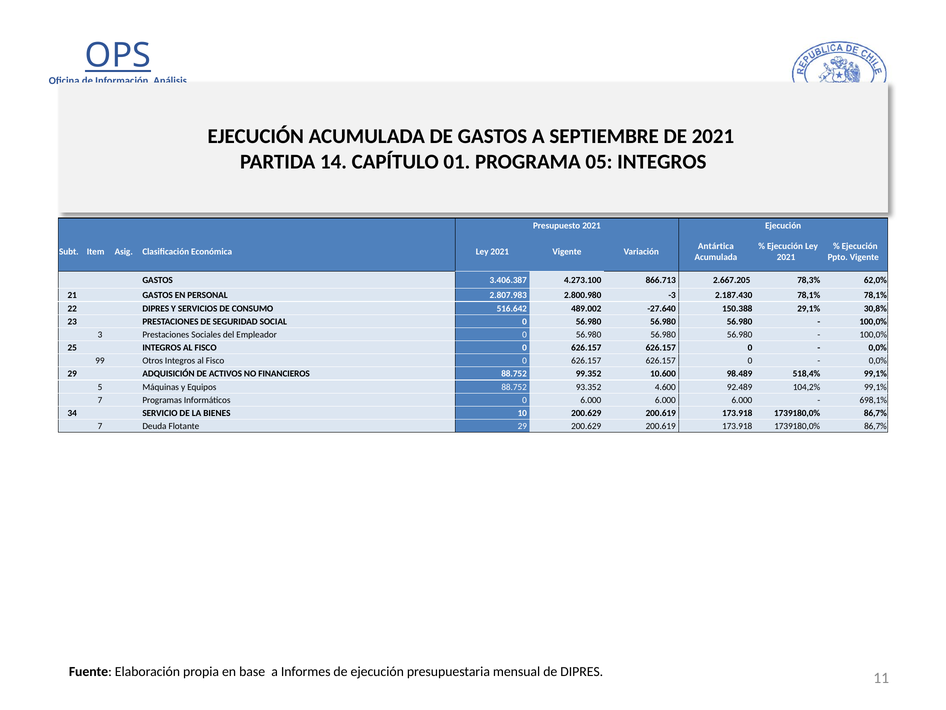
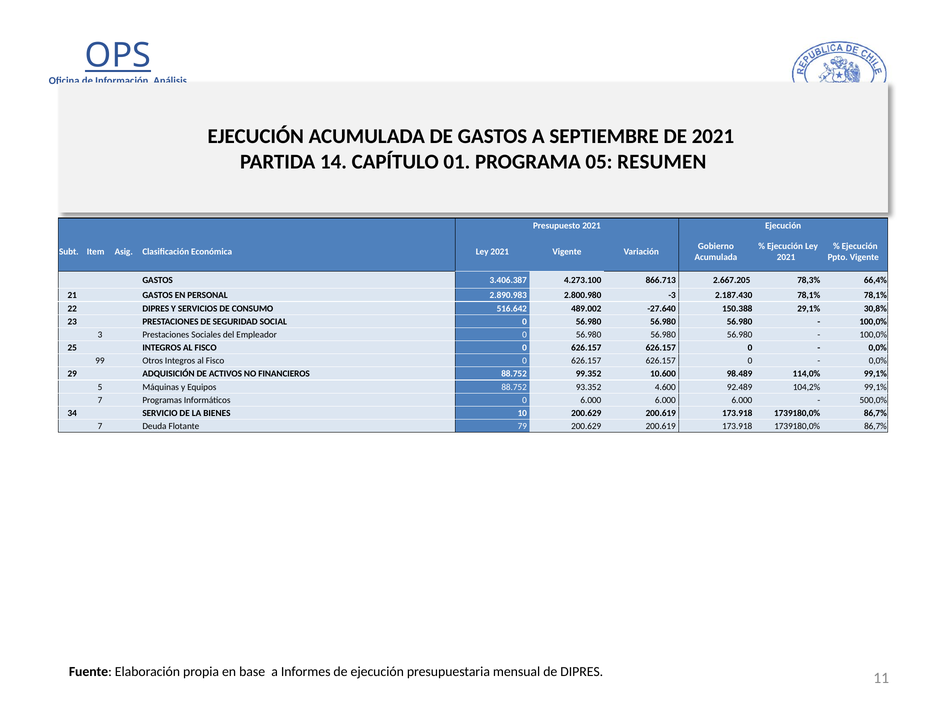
05 INTEGROS: INTEGROS -> RESUMEN
Antártica: Antártica -> Gobierno
62,0%: 62,0% -> 66,4%
2.807.983: 2.807.983 -> 2.890.983
518,4%: 518,4% -> 114,0%
698,1%: 698,1% -> 500,0%
Flotante 29: 29 -> 79
